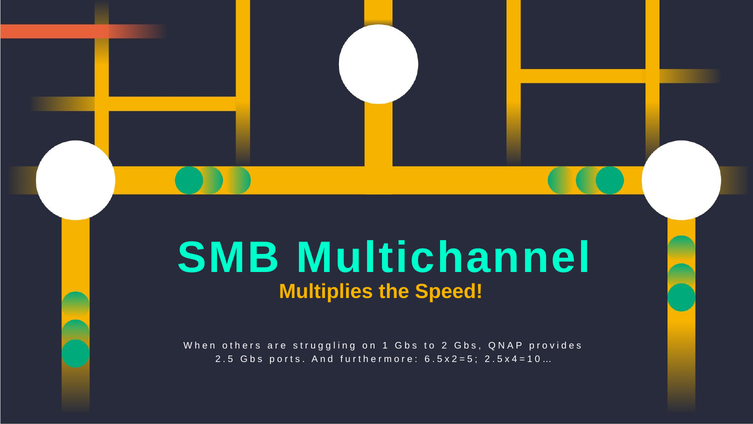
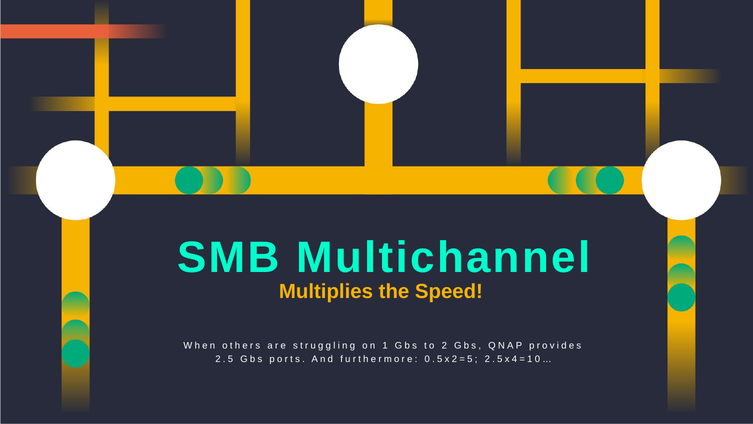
6: 6 -> 0
